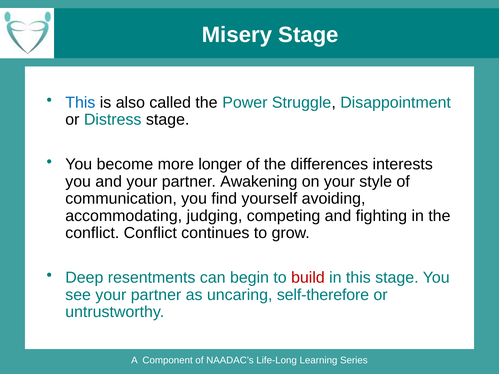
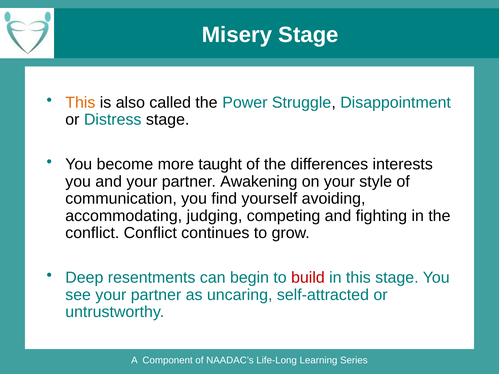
This at (80, 102) colour: blue -> orange
longer: longer -> taught
self-therefore: self-therefore -> self-attracted
